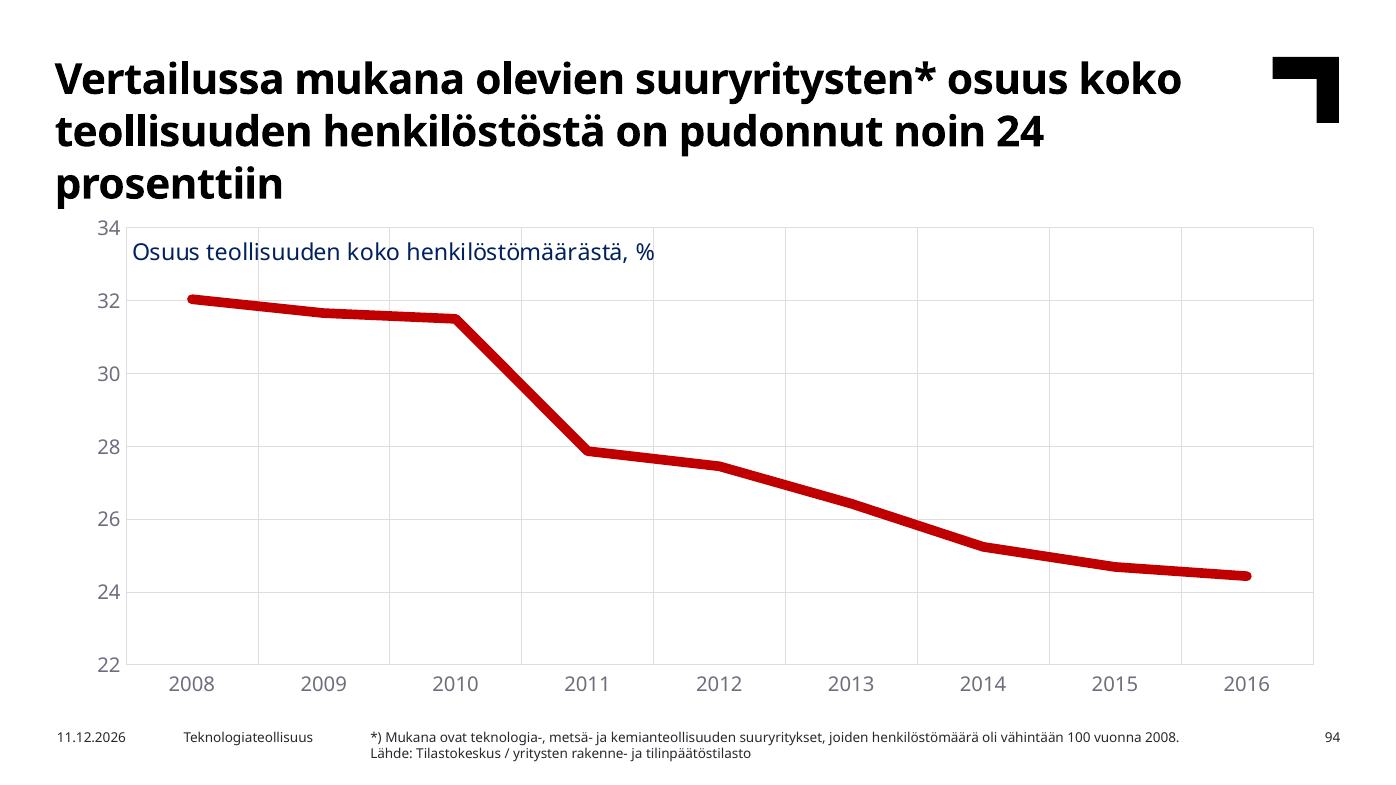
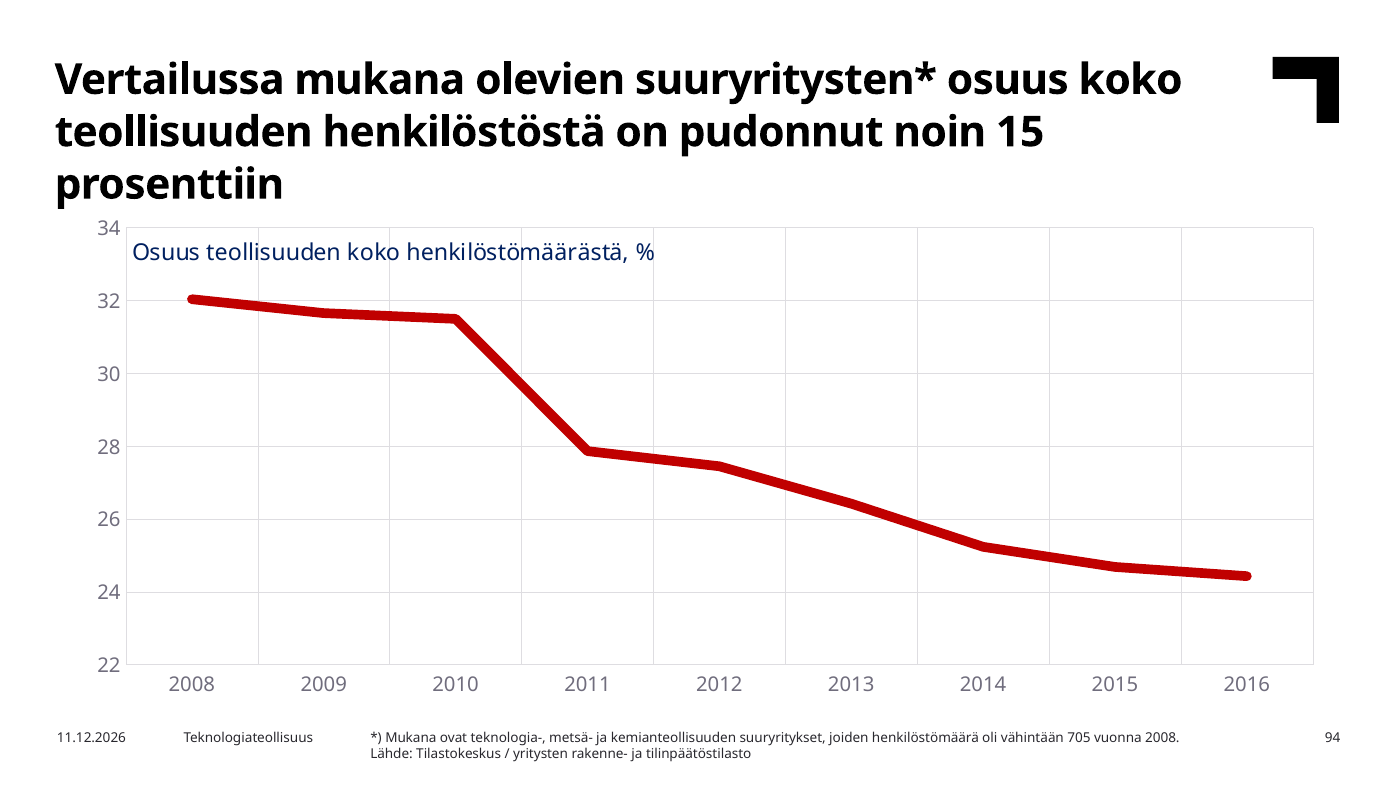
noin 24: 24 -> 15
100: 100 -> 705
